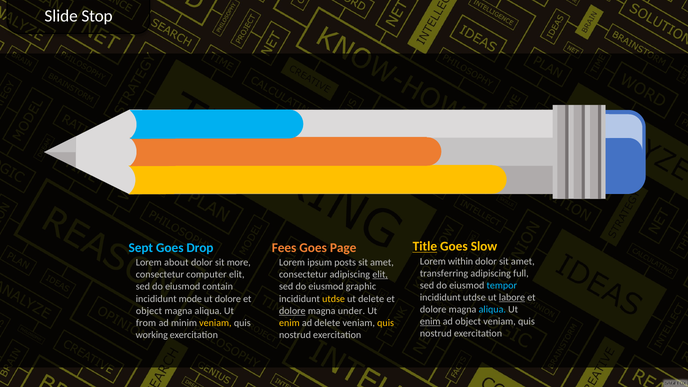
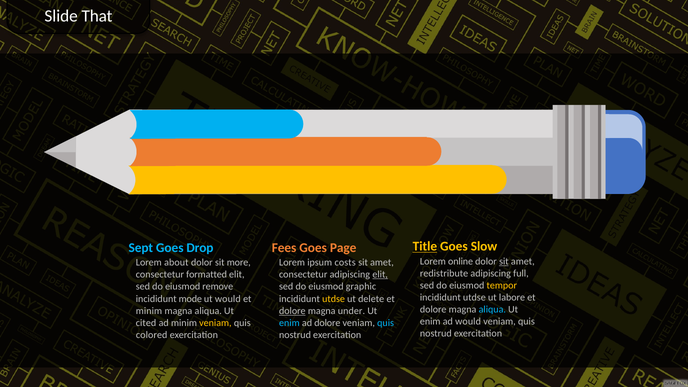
Stop: Stop -> That
within: within -> online
sit at (504, 261) underline: none -> present
posts: posts -> costs
transferring: transferring -> redistribute
computer: computer -> formatted
tempor colour: light blue -> yellow
contain: contain -> remove
labore underline: present -> none
ut dolore: dolore -> would
object at (149, 311): object -> minim
enim at (430, 322) underline: present -> none
ad object: object -> would
from: from -> cited
enim at (289, 323) colour: yellow -> light blue
ad delete: delete -> dolore
quis at (386, 323) colour: yellow -> light blue
working: working -> colored
